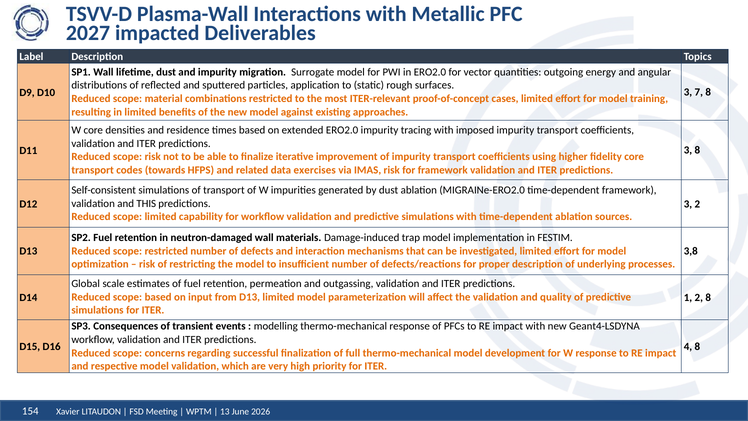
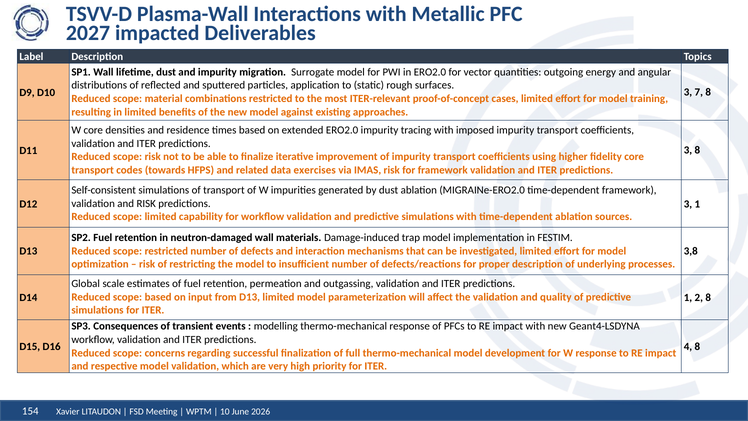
and THIS: THIS -> RISK
3 2: 2 -> 1
13: 13 -> 10
